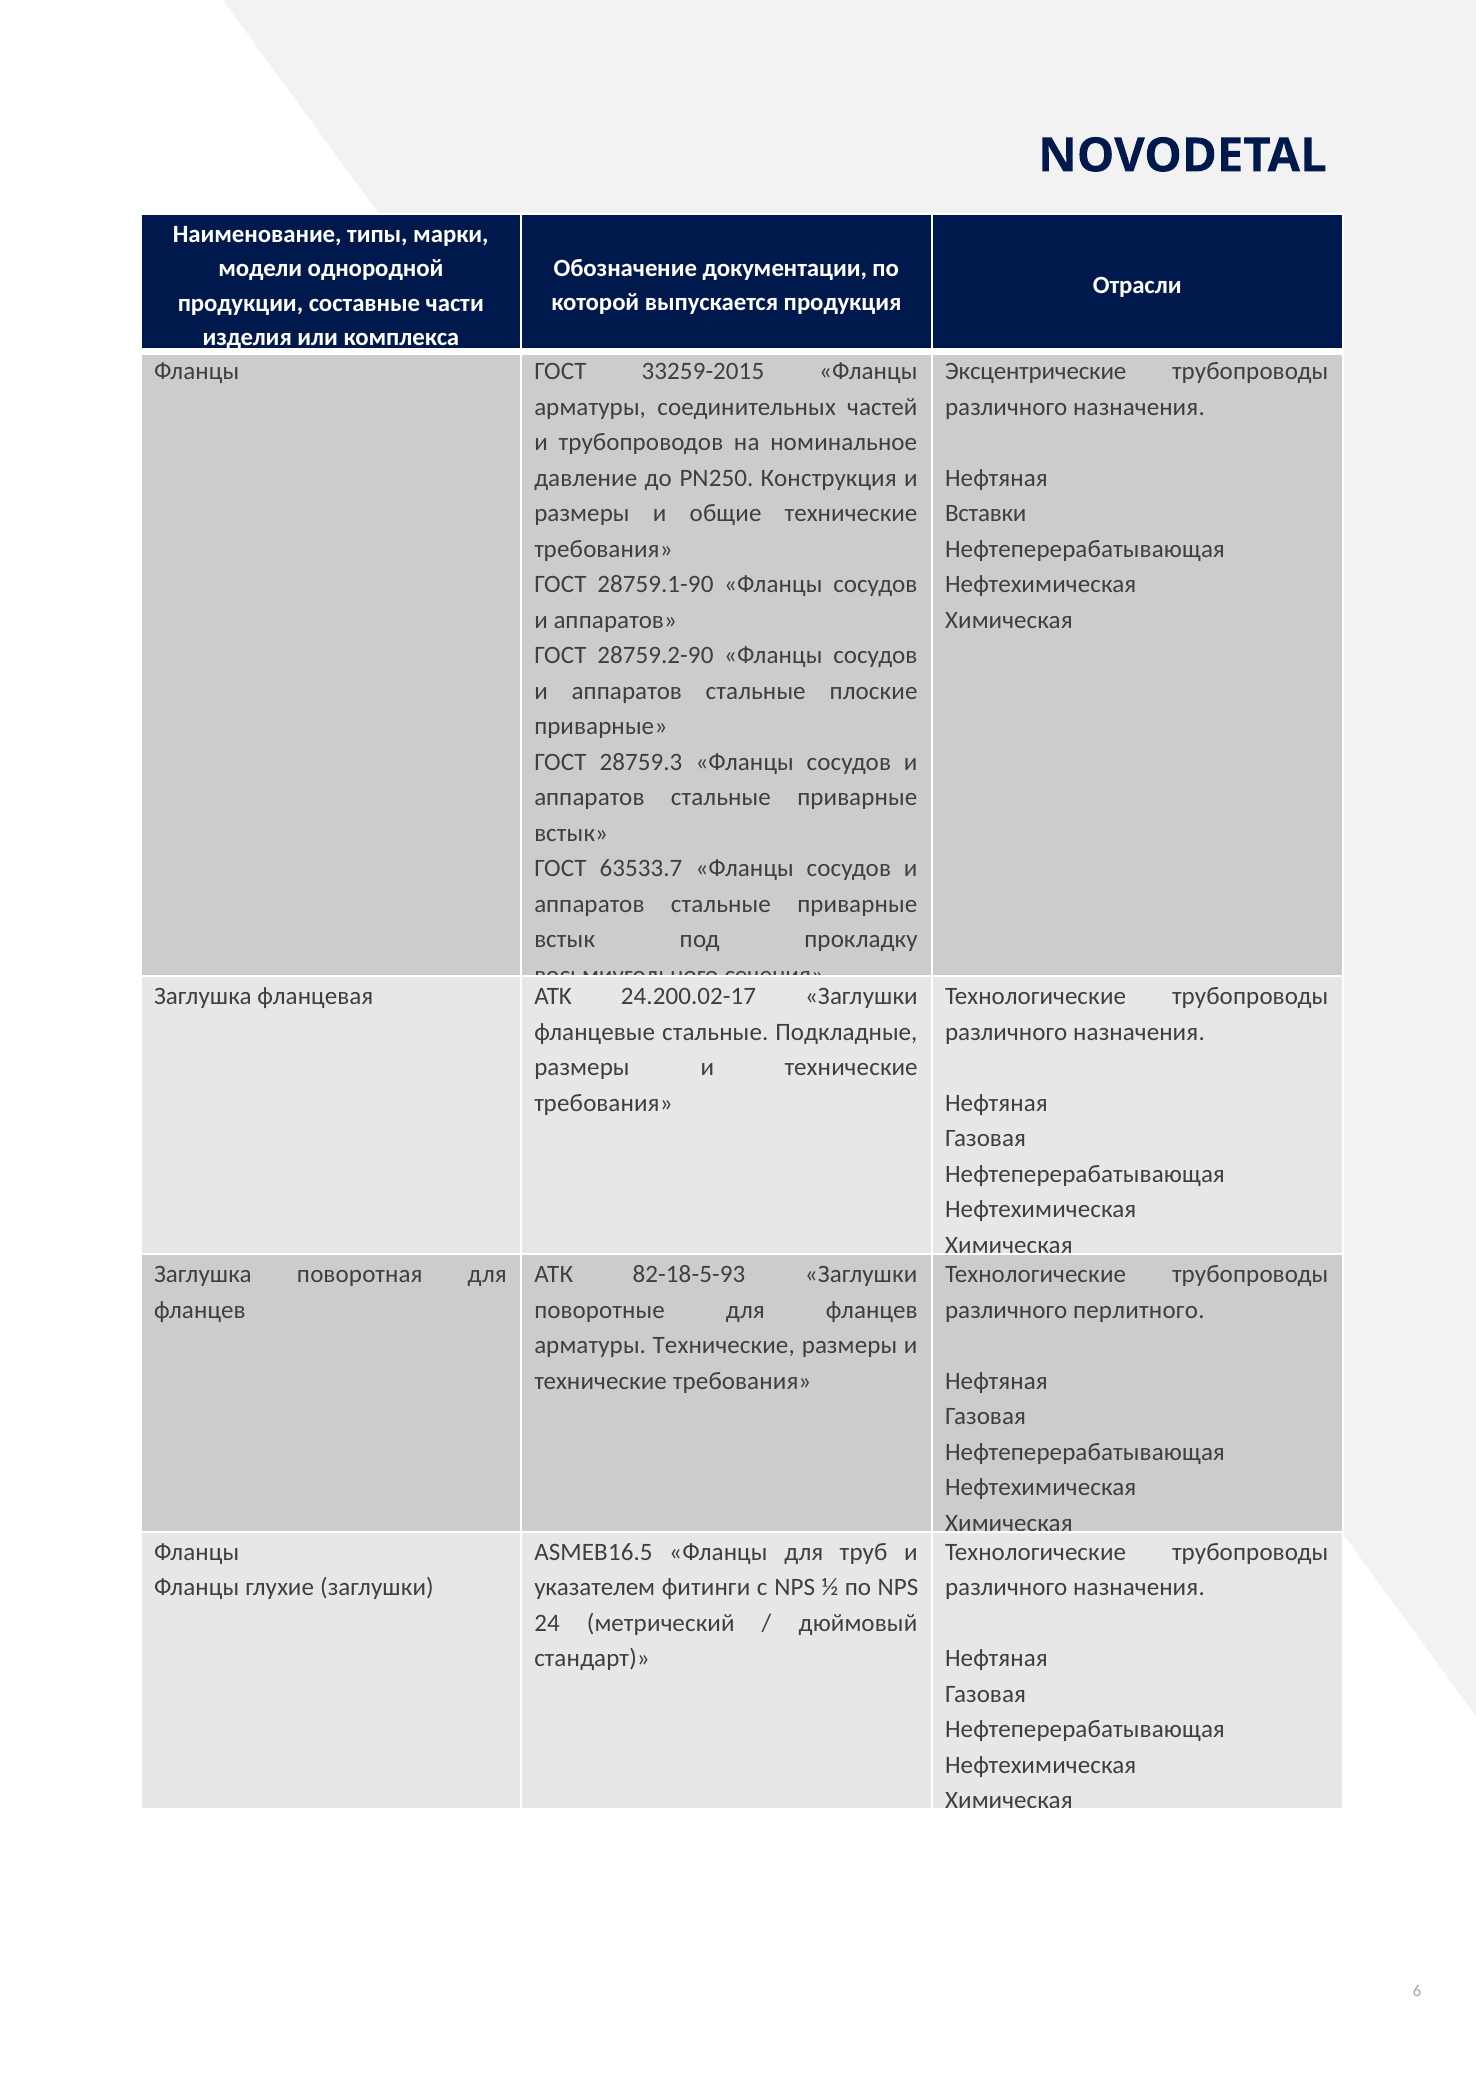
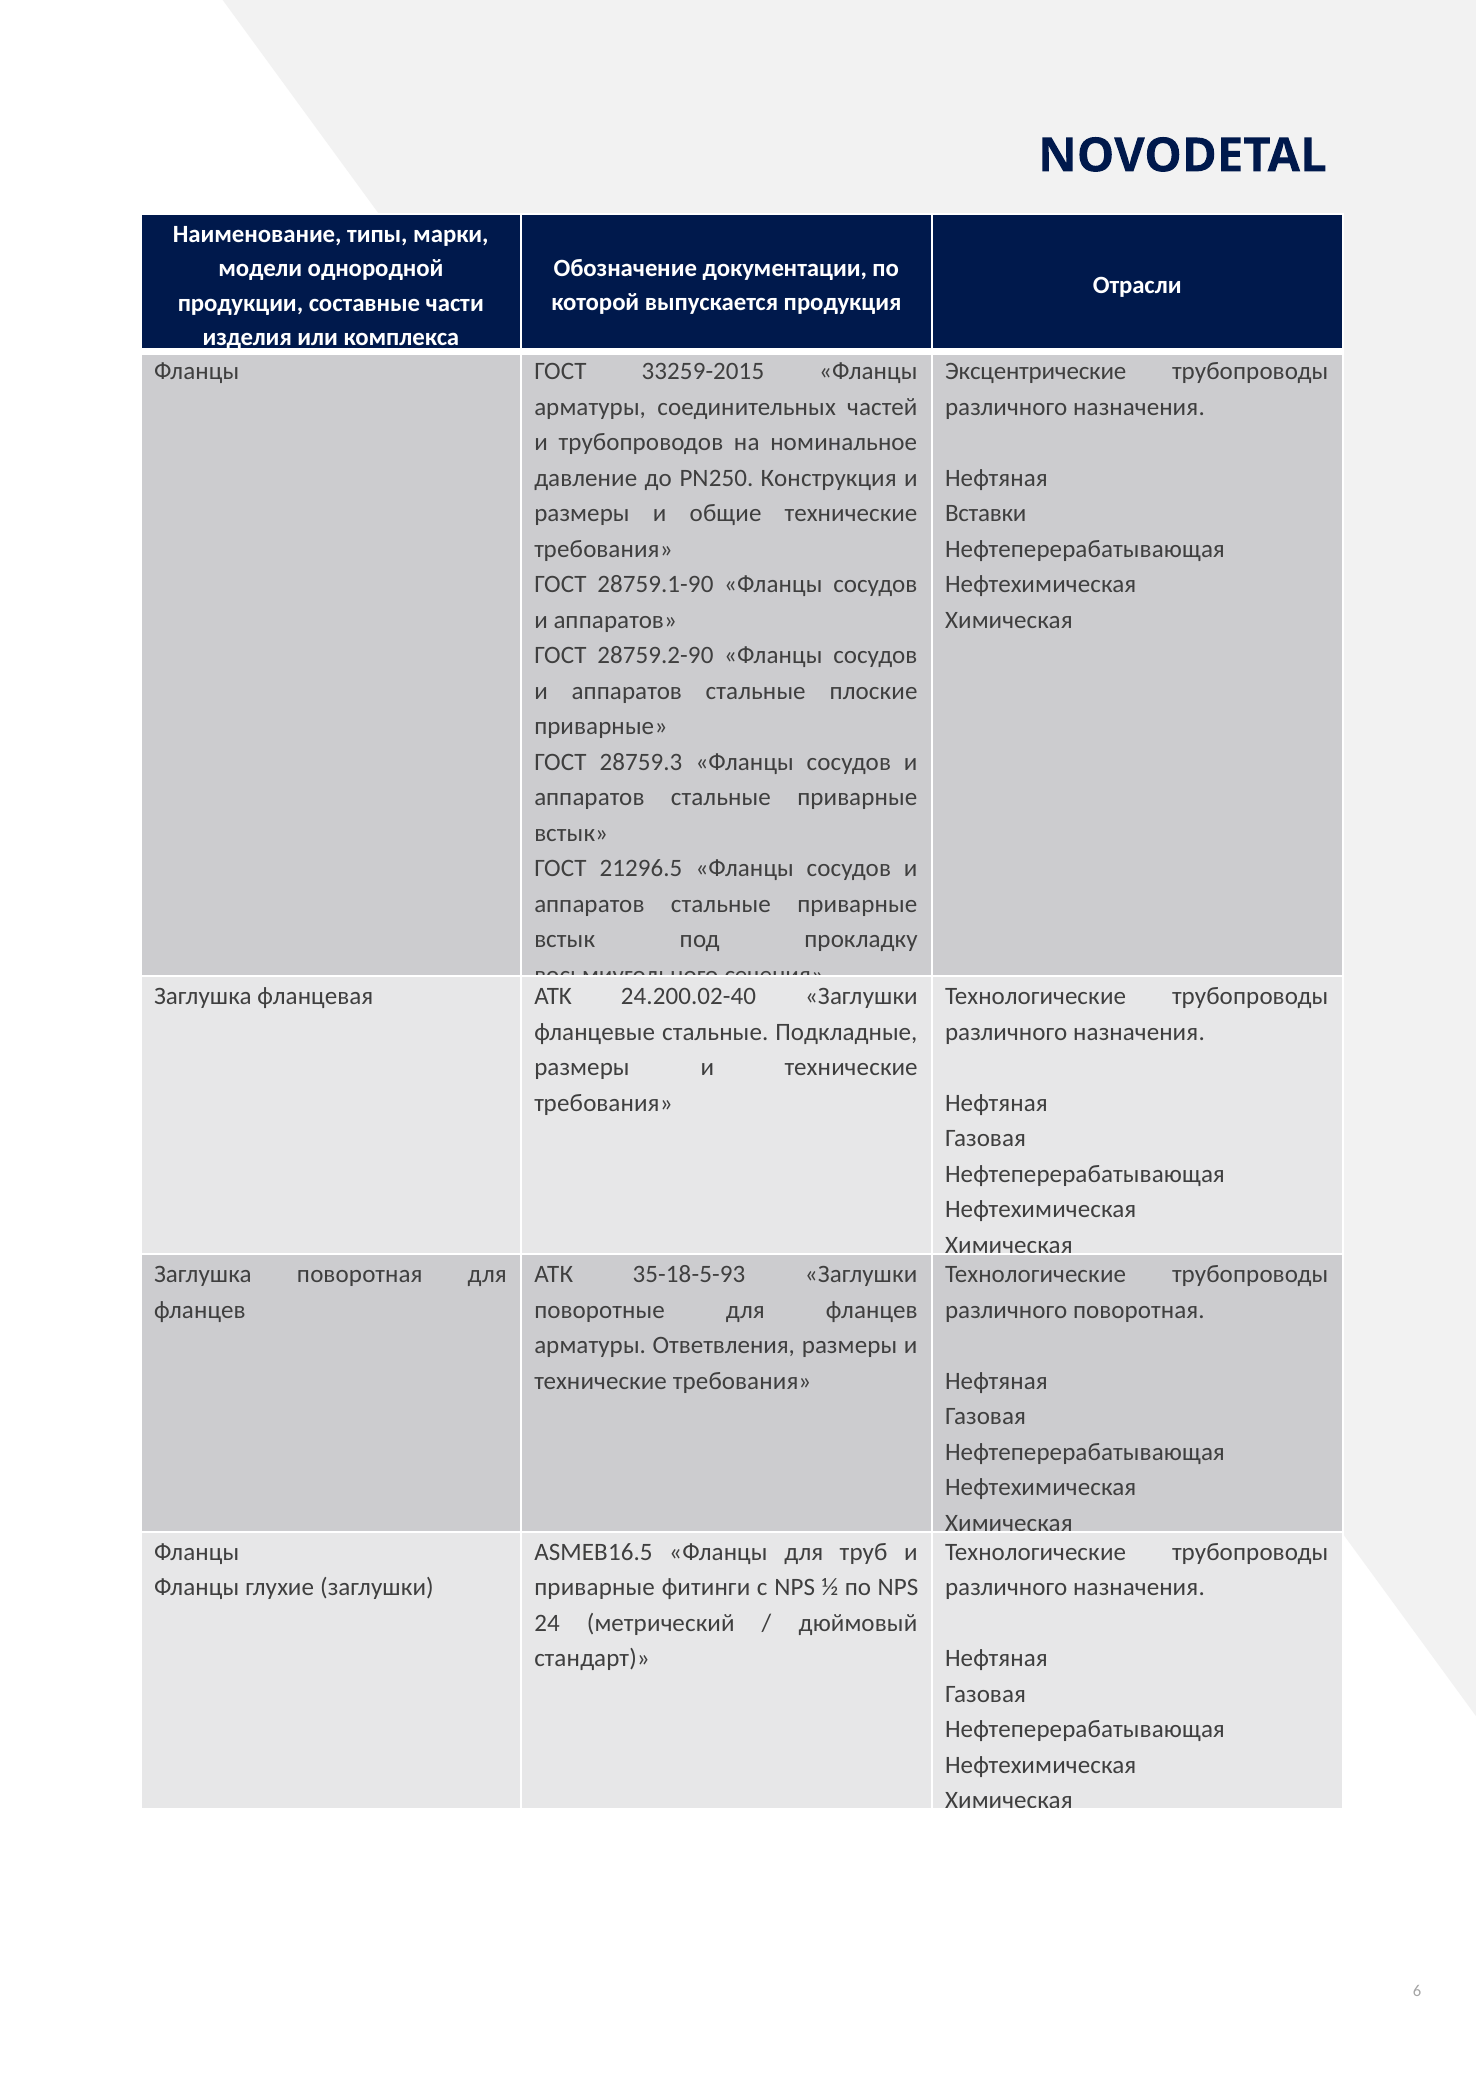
63533.7: 63533.7 -> 21296.5
24.200.02-17: 24.200.02-17 -> 24.200.02-40
82-18-5-93: 82-18-5-93 -> 35-18-5-93
различного перлитного: перлитного -> поворотная
арматуры Технические: Технические -> Ответвления
указателем at (595, 1588): указателем -> приварные
